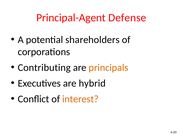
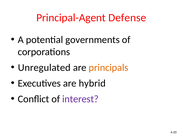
shareholders: shareholders -> governments
Contributing: Contributing -> Unregulated
interest colour: orange -> purple
